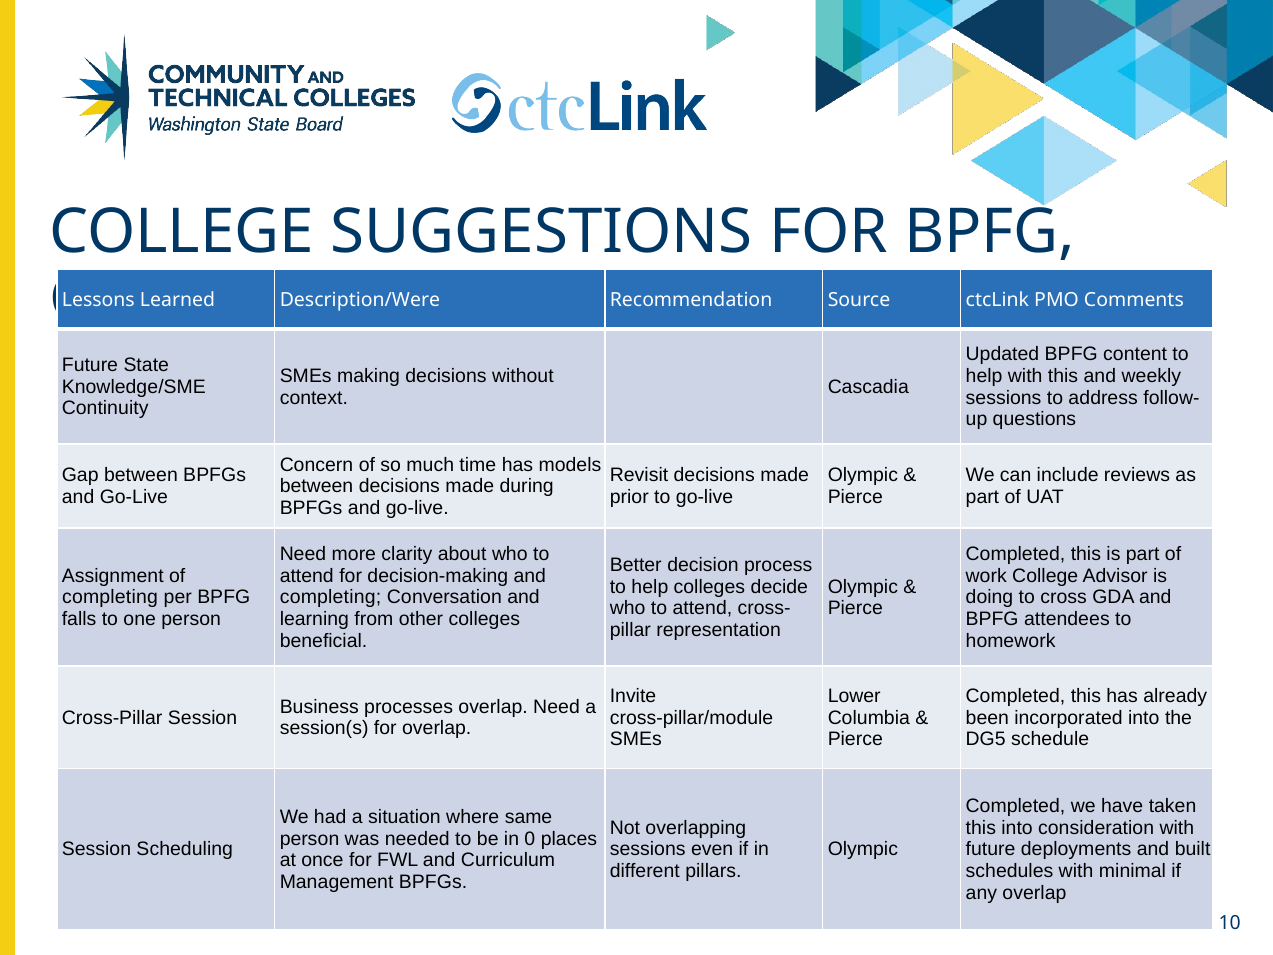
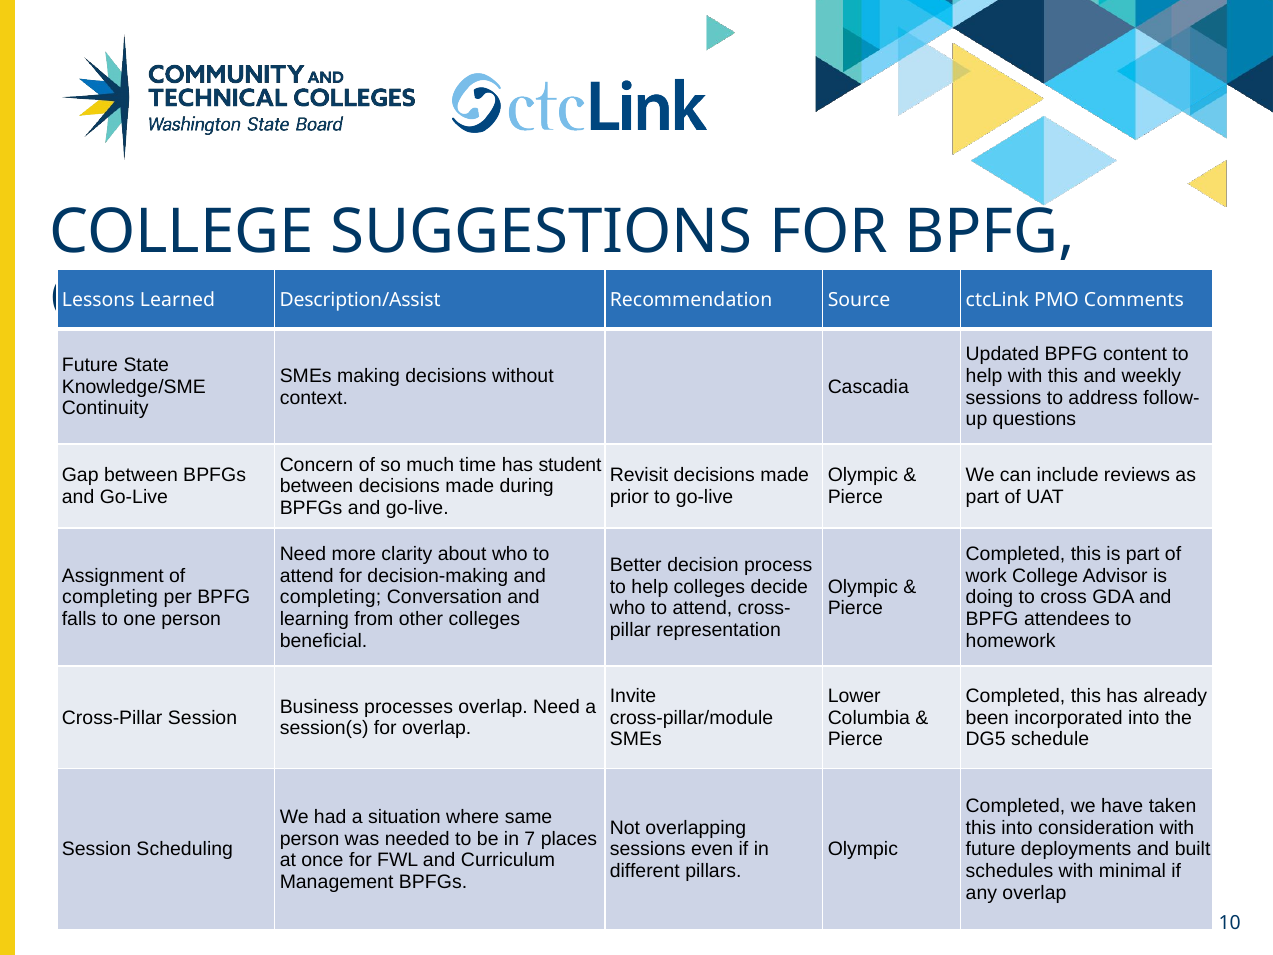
Description/Were: Description/Were -> Description/Assist
models: models -> student
0: 0 -> 7
